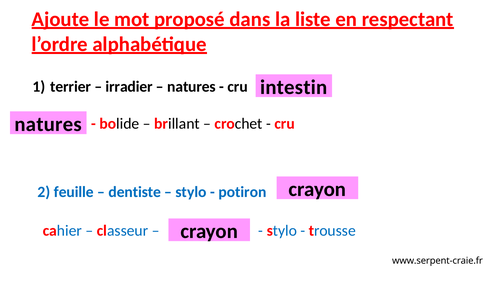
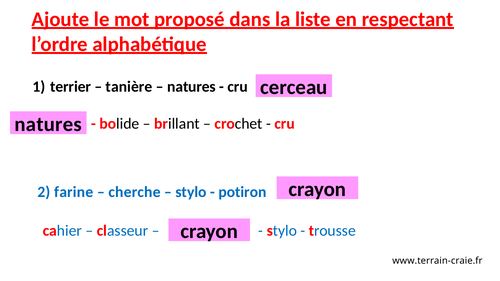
irradier: irradier -> tanière
intestin: intestin -> cerceau
feuille: feuille -> farine
dentiste: dentiste -> cherche
www.serpent-craie.fr: www.serpent-craie.fr -> www.terrain-craie.fr
